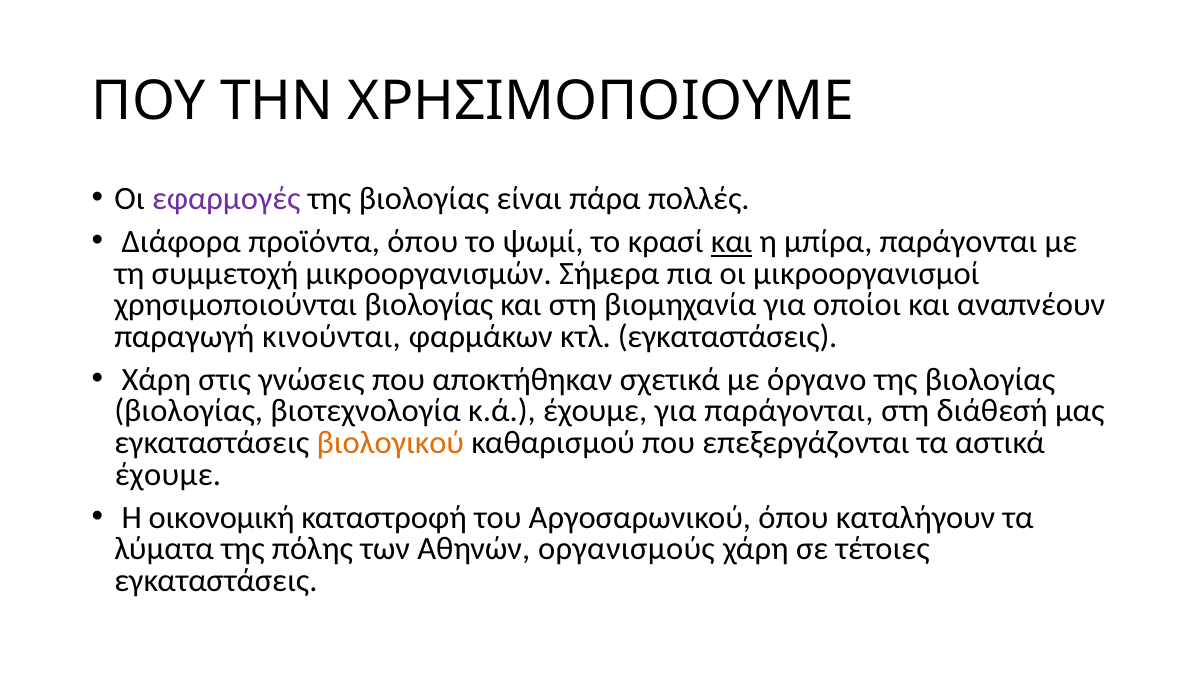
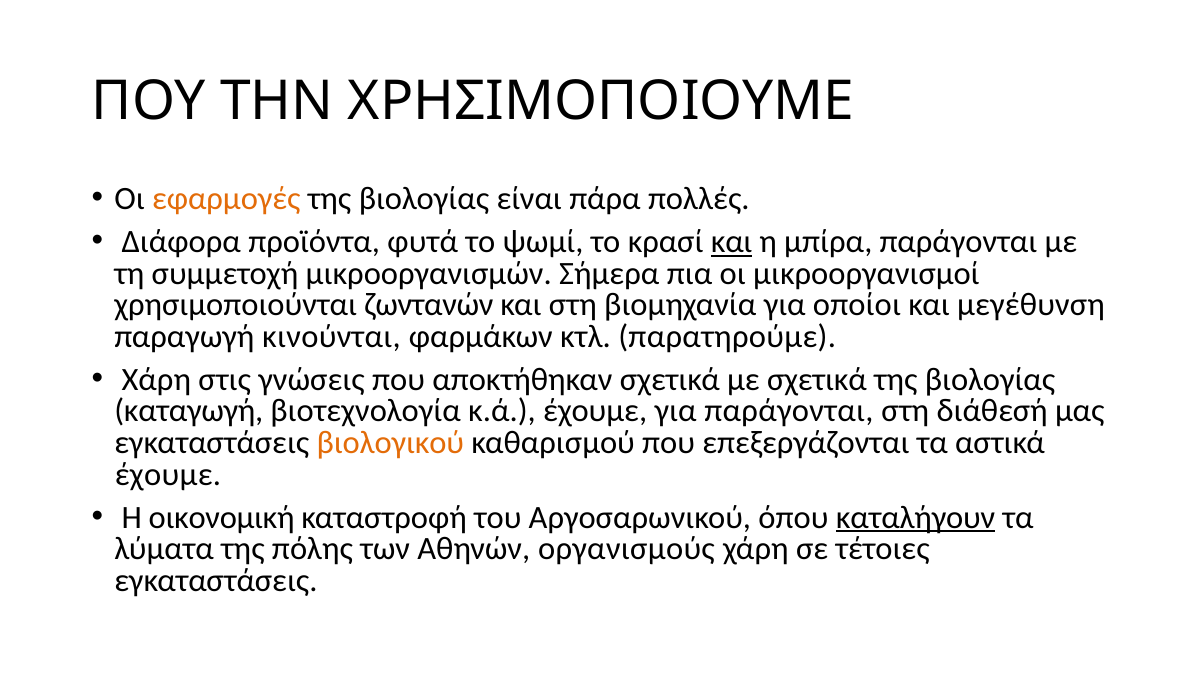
εφαρμογές colour: purple -> orange
προϊόντα όπου: όπου -> φυτά
χρησιμοποιούνται βιολογίας: βιολογίας -> ζωντανών
αναπνέουν: αναπνέουν -> μεγέθυνση
κτλ εγκαταστάσεις: εγκαταστάσεις -> παρατηρούμε
με όργανο: όργανο -> σχετικά
βιολογίας at (189, 412): βιολογίας -> καταγωγή
καταλήγουν underline: none -> present
